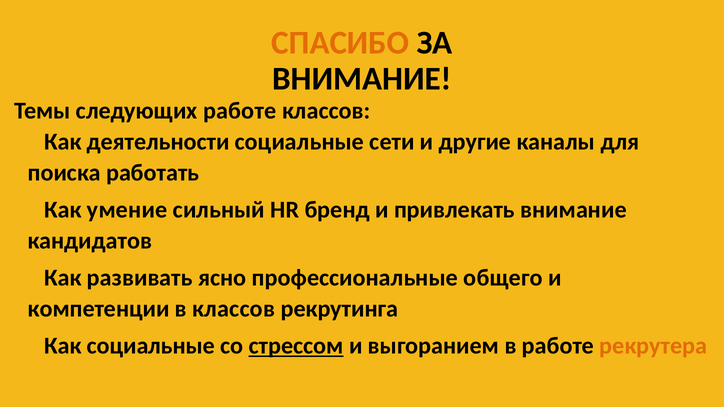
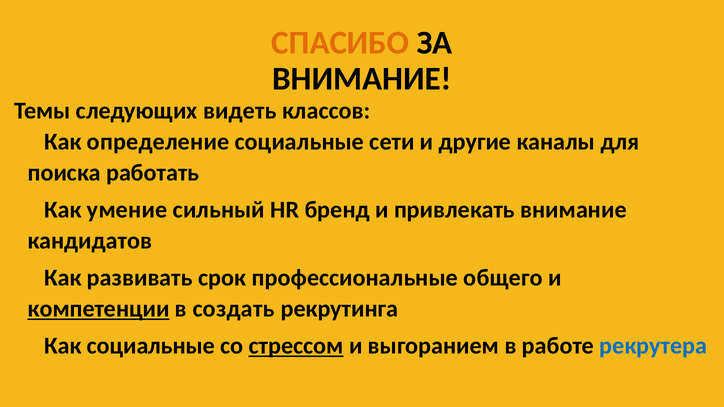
следующих работе: работе -> видеть
деятельности: деятельности -> определение
ясно: ясно -> срок
компетенции underline: none -> present
в классов: классов -> создать
рекрутера colour: orange -> blue
